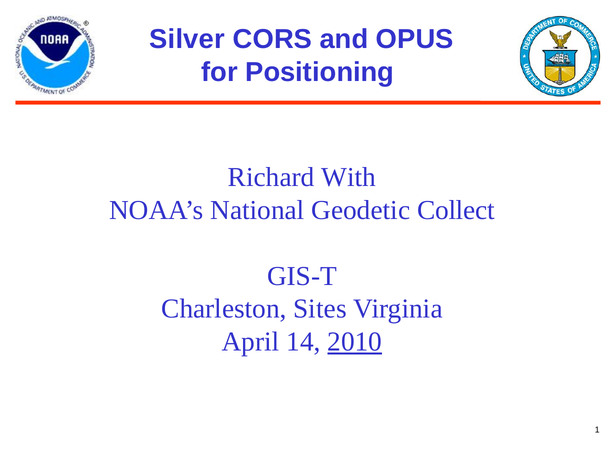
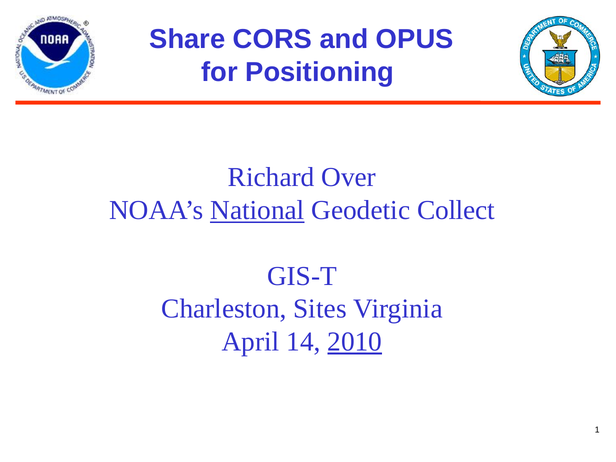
Silver: Silver -> Share
With: With -> Over
National underline: none -> present
